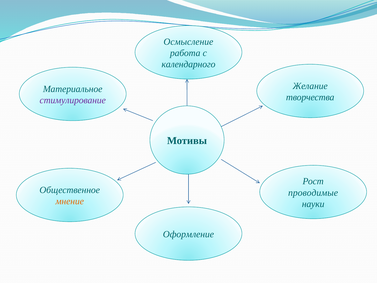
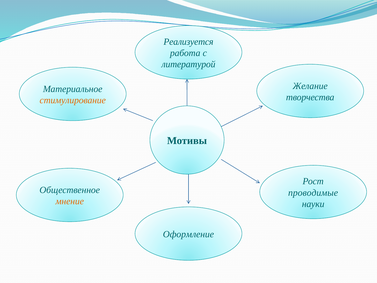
Осмысление: Осмысление -> Реализуется
календарного: календарного -> литературой
стимулирование colour: purple -> orange
